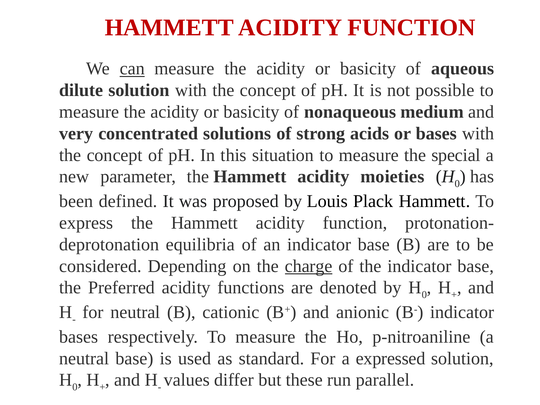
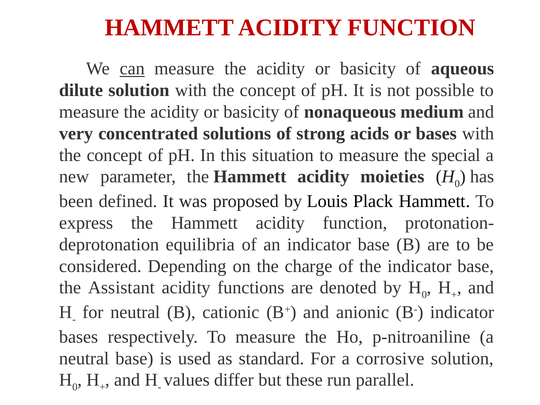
charge underline: present -> none
Preferred: Preferred -> Assistant
expressed: expressed -> corrosive
